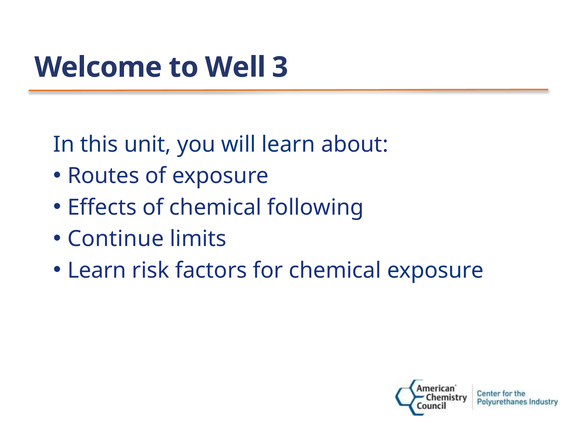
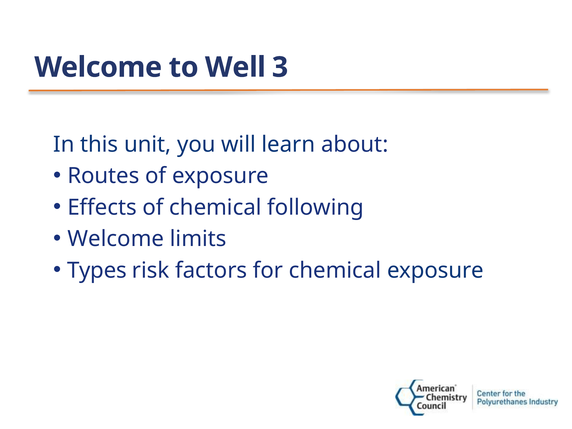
Continue at (116, 239): Continue -> Welcome
Learn at (97, 270): Learn -> Types
